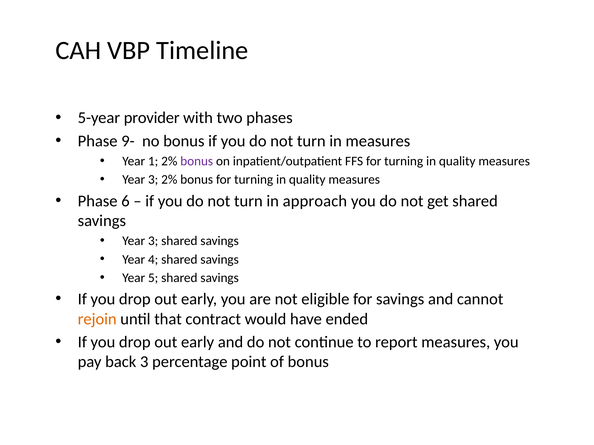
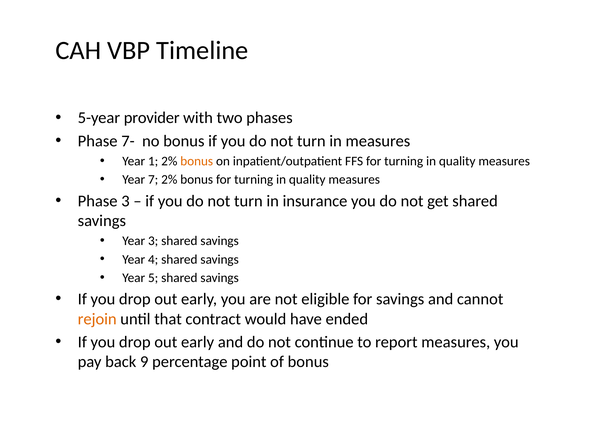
9-: 9- -> 7-
bonus at (197, 161) colour: purple -> orange
3 at (153, 180): 3 -> 7
Phase 6: 6 -> 3
approach: approach -> insurance
back 3: 3 -> 9
